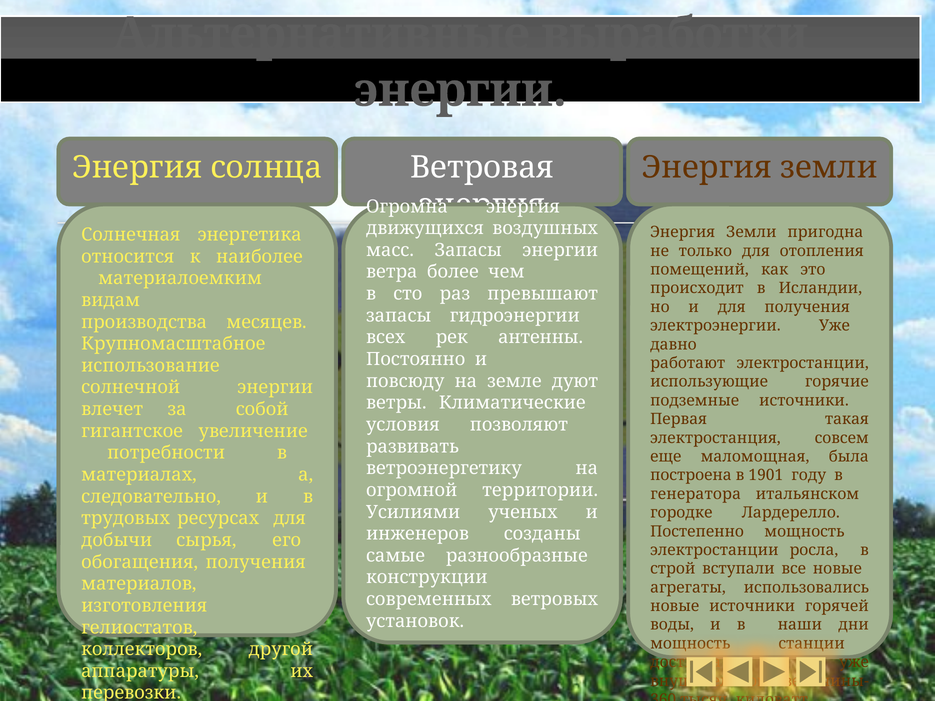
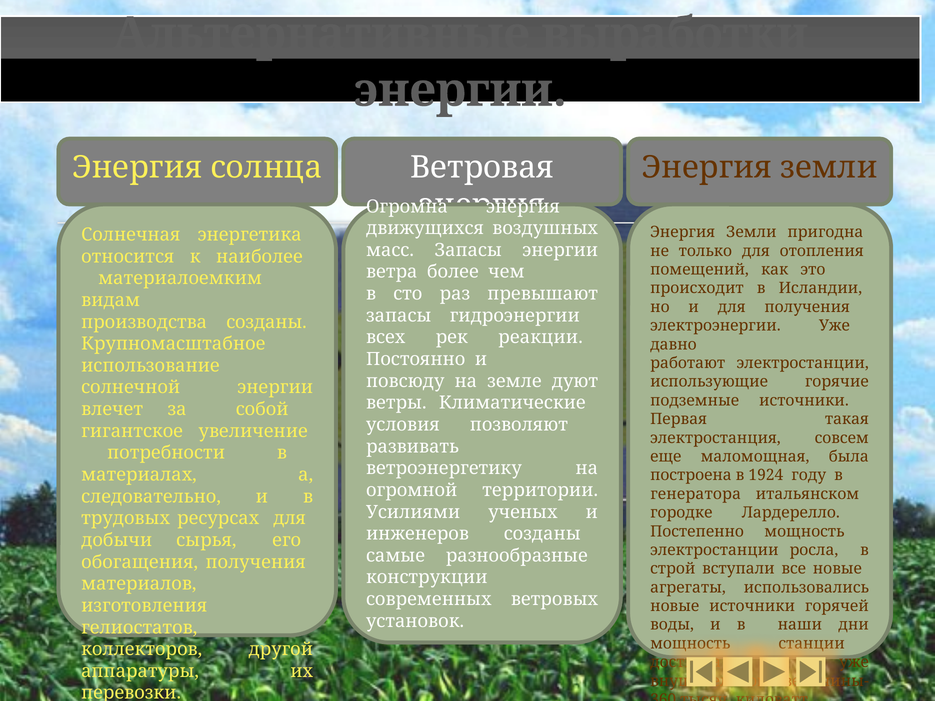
производства месяцев: месяцев -> созданы
антенны: антенны -> реакции
1901: 1901 -> 1924
